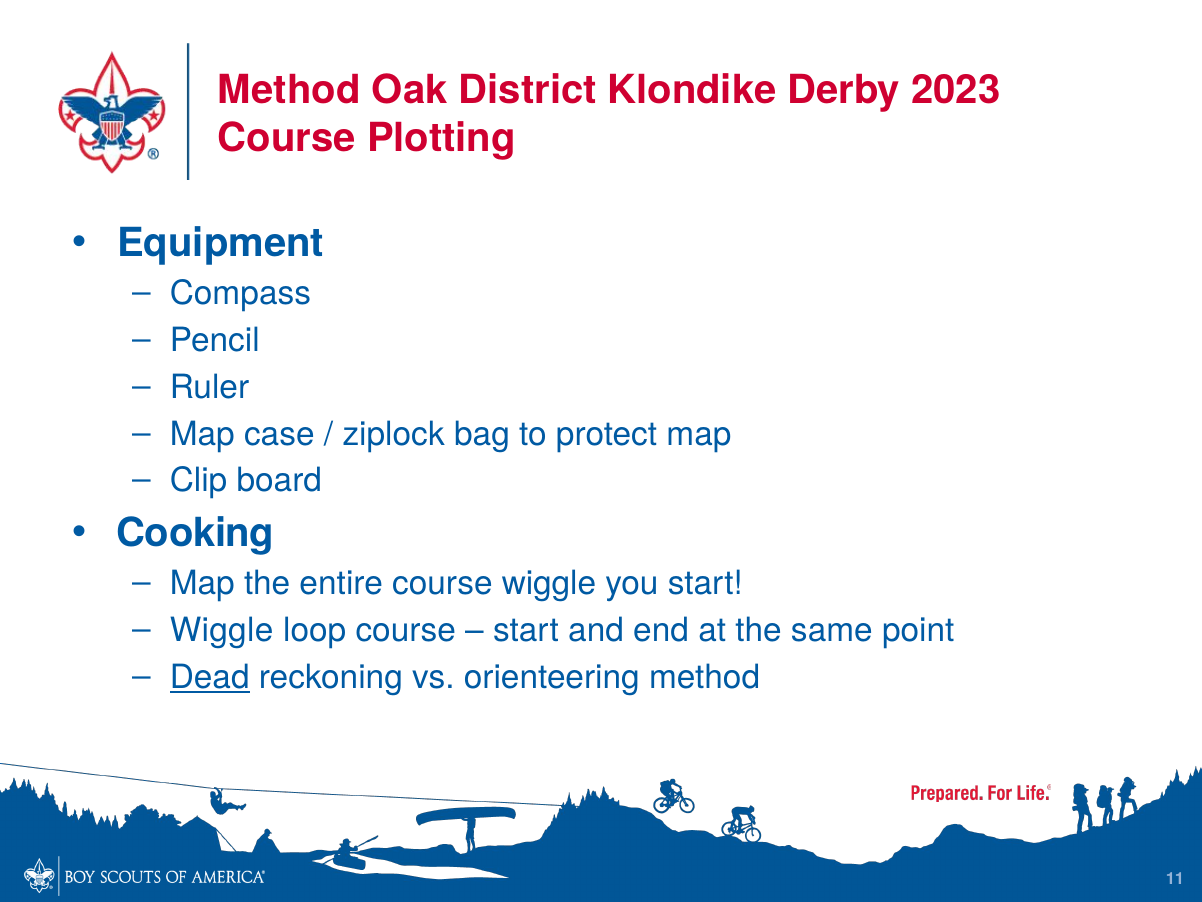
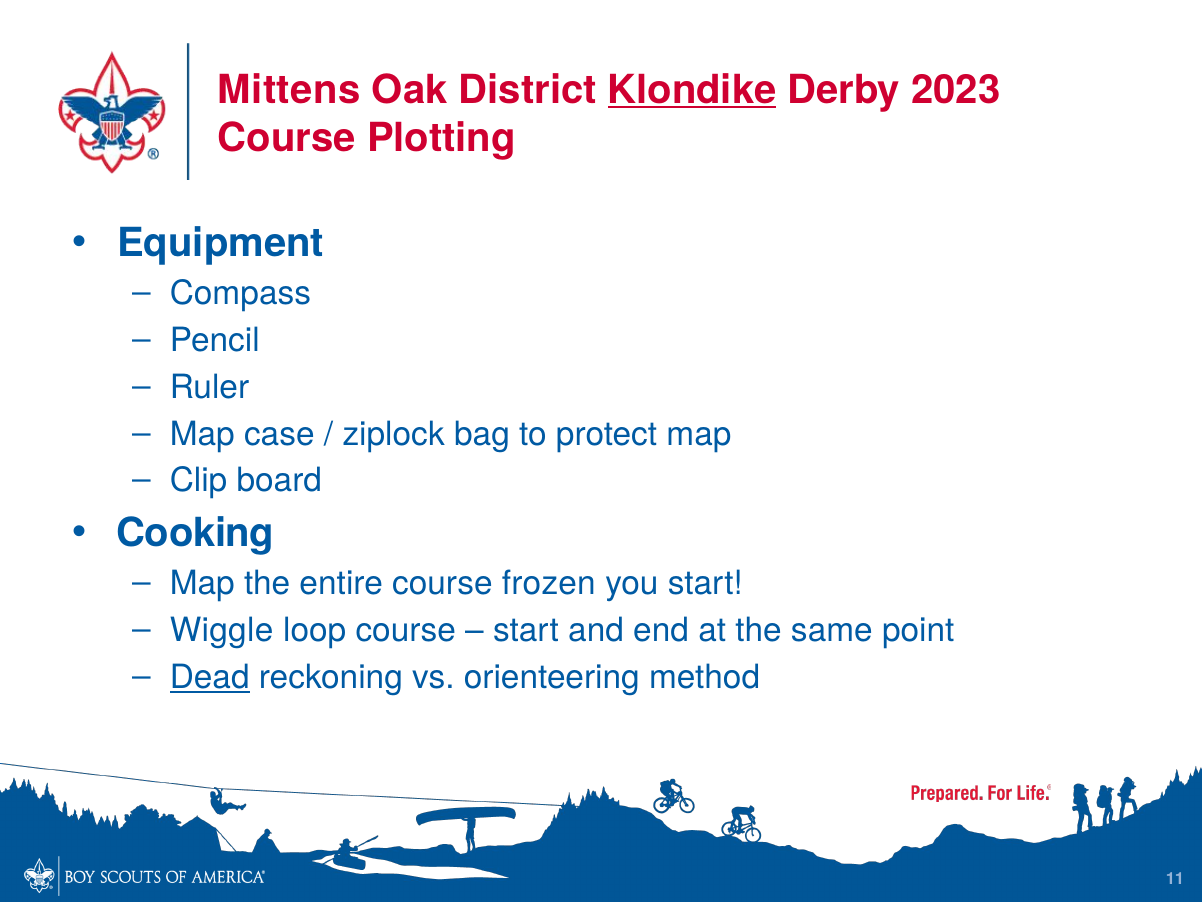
Method at (289, 90): Method -> Mittens
Klondike underline: none -> present
course wiggle: wiggle -> frozen
